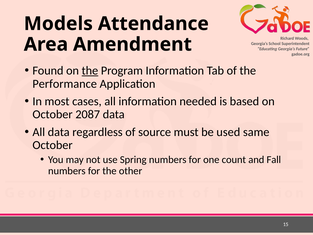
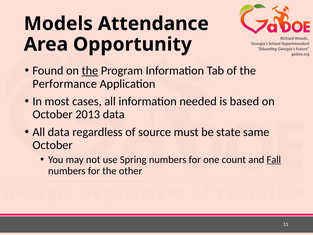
Amendment: Amendment -> Opportunity
2087: 2087 -> 2013
used: used -> state
Fall underline: none -> present
